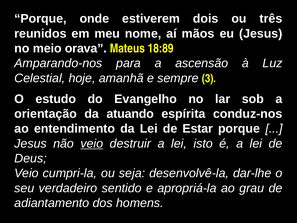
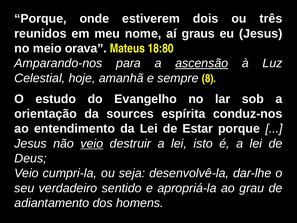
mãos: mãos -> graus
18:89: 18:89 -> 18:80
ascensão underline: none -> present
3: 3 -> 8
atuando: atuando -> sources
